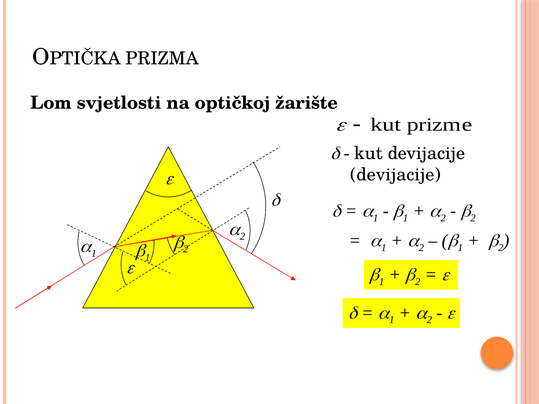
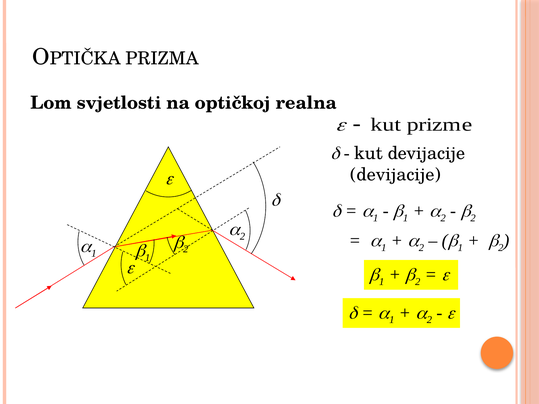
žarište: žarište -> realna
